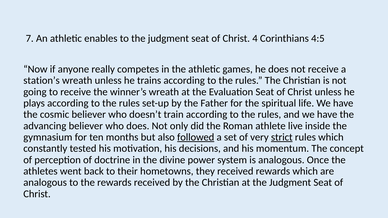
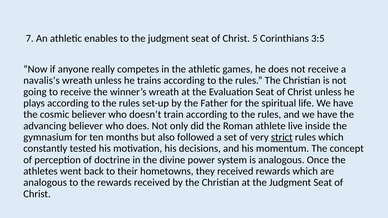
4: 4 -> 5
4:5: 4:5 -> 3:5
station’s: station’s -> navalis’s
followed underline: present -> none
